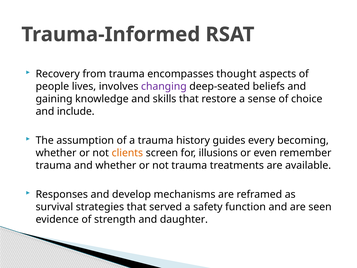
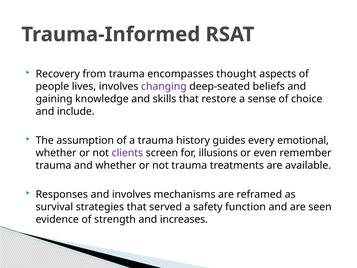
becoming: becoming -> emotional
clients colour: orange -> purple
and develop: develop -> involves
daughter: daughter -> increases
